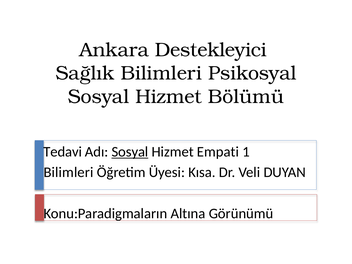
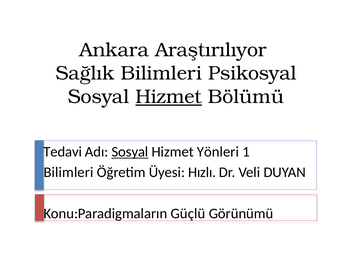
Destekleyici: Destekleyici -> Araştırılıyor
Hizmet at (169, 97) underline: none -> present
Empati: Empati -> Yönleri
Kısa: Kısa -> Hızlı
Altına: Altına -> Güçlü
